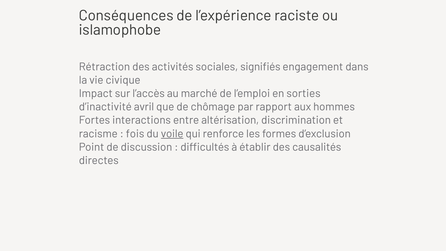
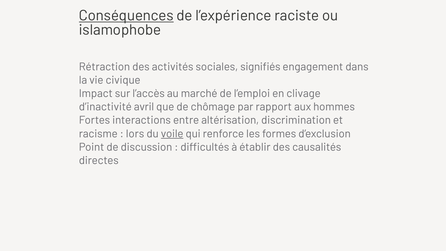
Conséquences underline: none -> present
sorties: sorties -> clivage
fois: fois -> lors
